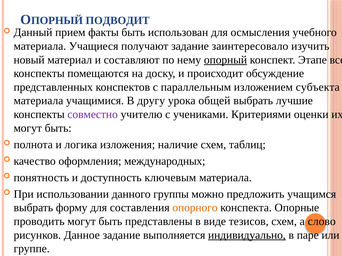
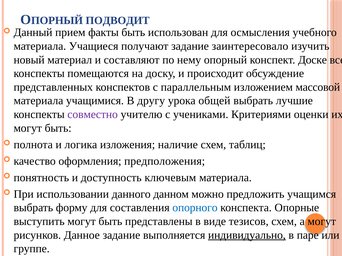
опорный underline: present -> none
Этапе: Этапе -> Доске
субъекта: субъекта -> массовой
международных: международных -> предположения
группы: группы -> данном
опорного colour: orange -> blue
проводить: проводить -> выступить
а слово: слово -> могут
